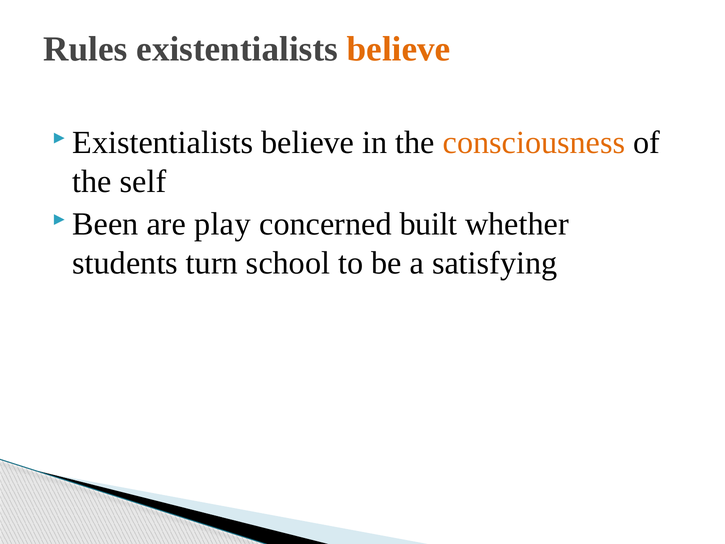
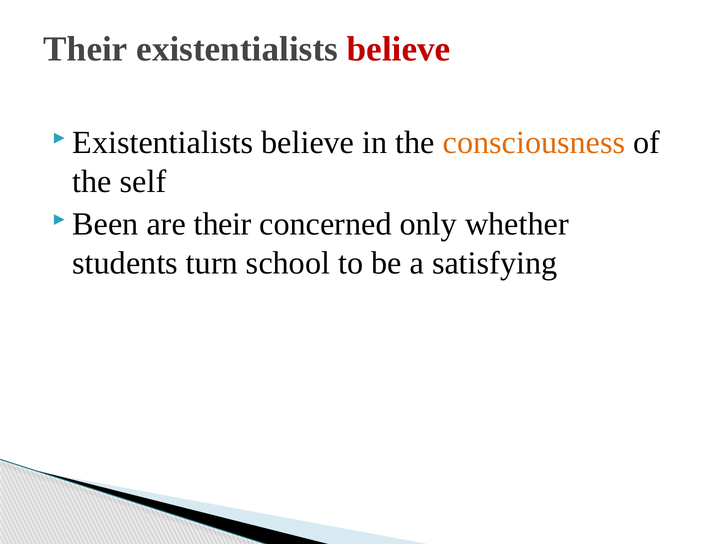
Rules at (85, 49): Rules -> Their
believe at (399, 49) colour: orange -> red
are play: play -> their
built: built -> only
